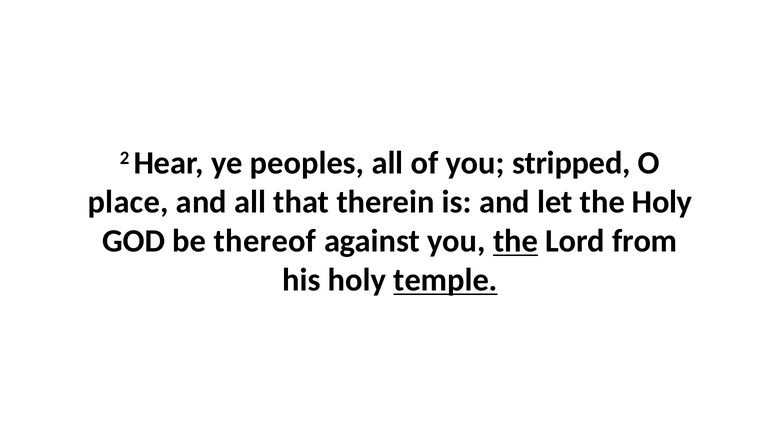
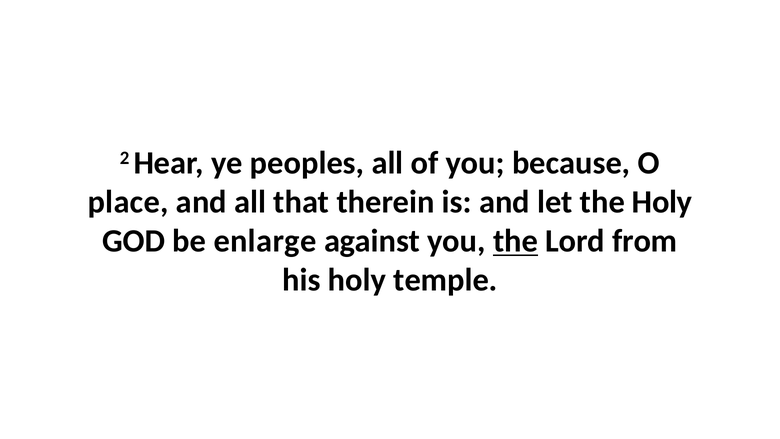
stripped: stripped -> because
thereof: thereof -> enlarge
temple underline: present -> none
